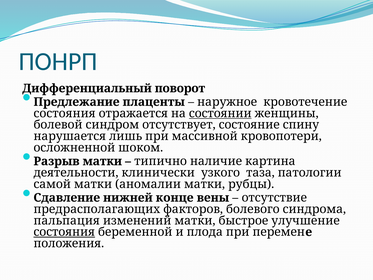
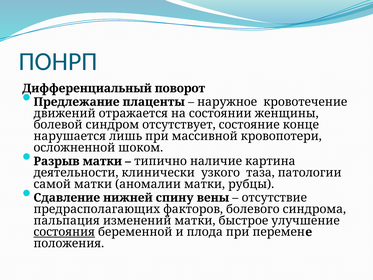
состояния at (65, 113): состояния -> движений
состоянии underline: present -> none
спину: спину -> конце
конце: конце -> спину
